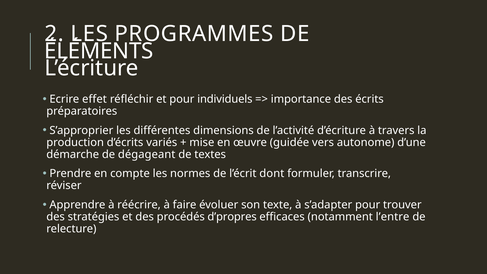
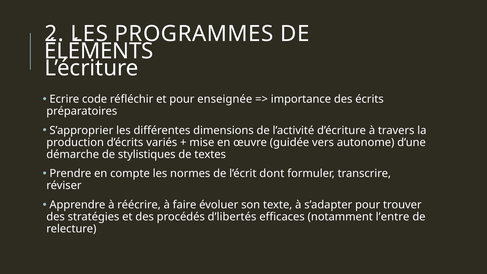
effet: effet -> code
individuels: individuels -> enseignée
dégageant: dégageant -> stylistiques
d’propres: d’propres -> d’libertés
